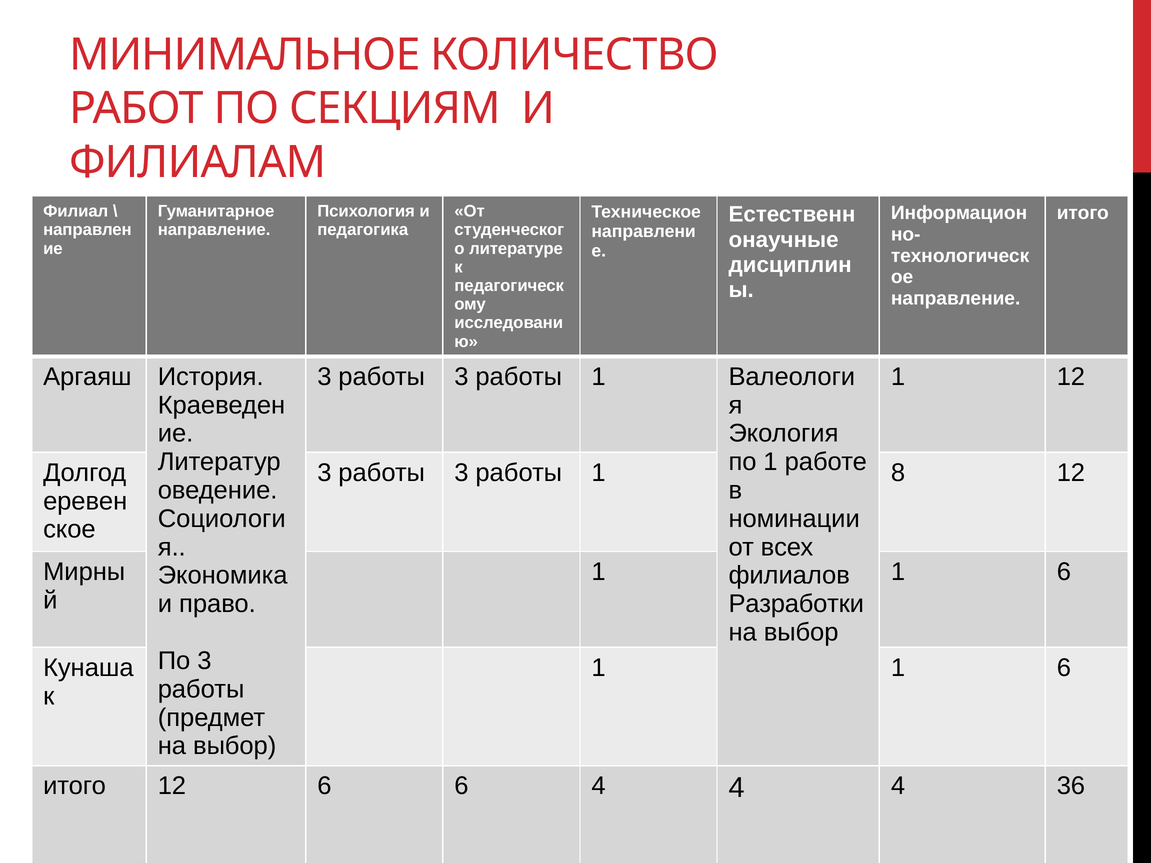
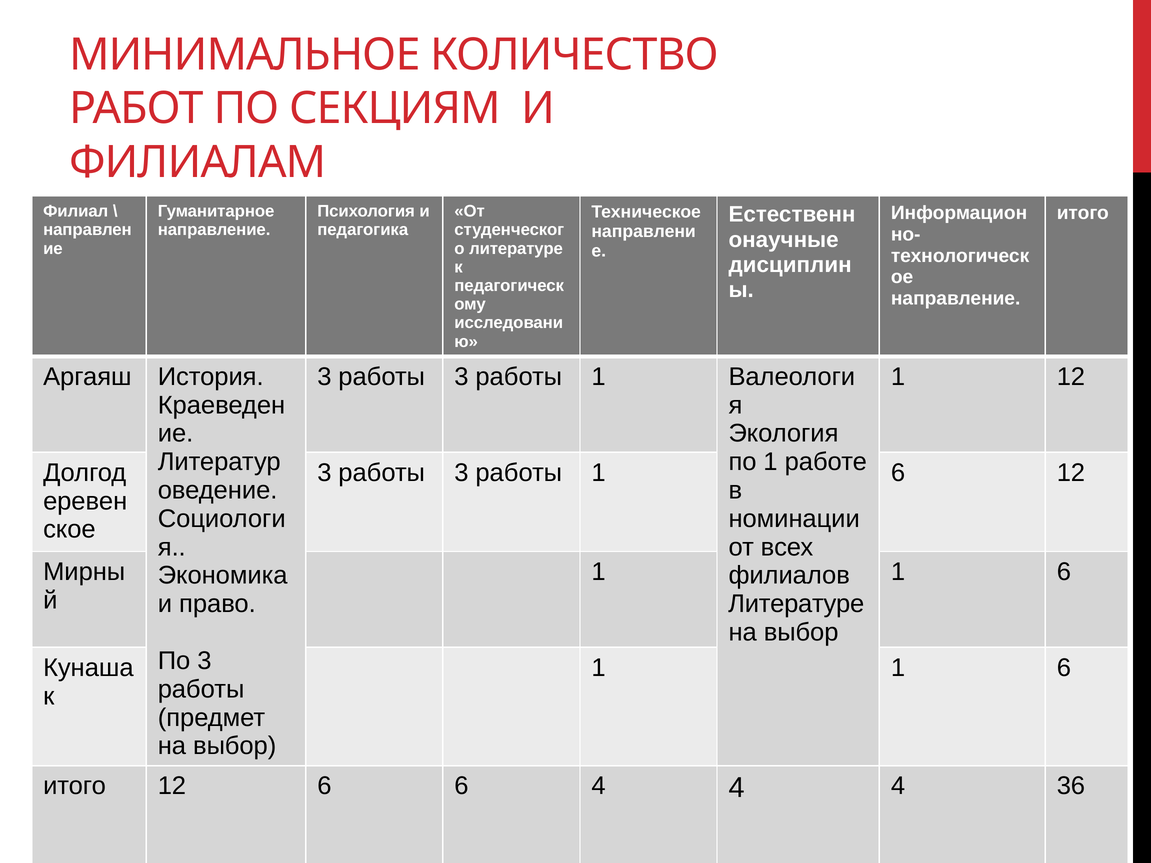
работы 1 8: 8 -> 6
Разработки at (796, 604): Разработки -> Литературе
